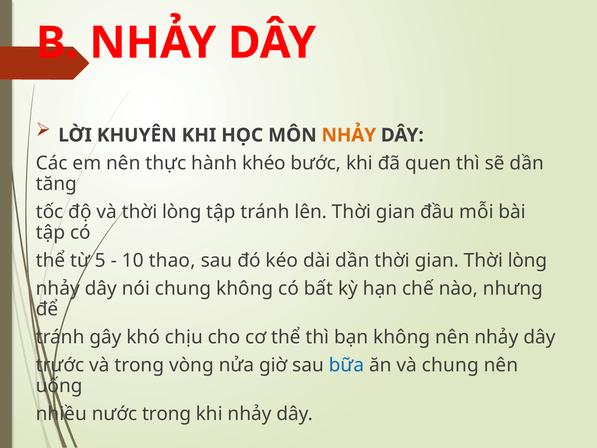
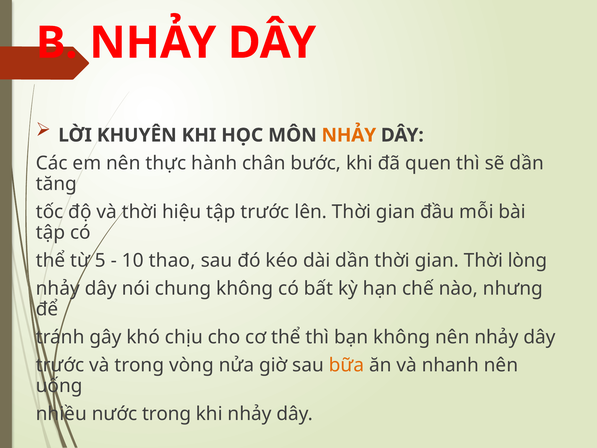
khéo: khéo -> chân
và thời lòng: lòng -> hiệu
tập tránh: tránh -> trước
bữa colour: blue -> orange
và chung: chung -> nhanh
